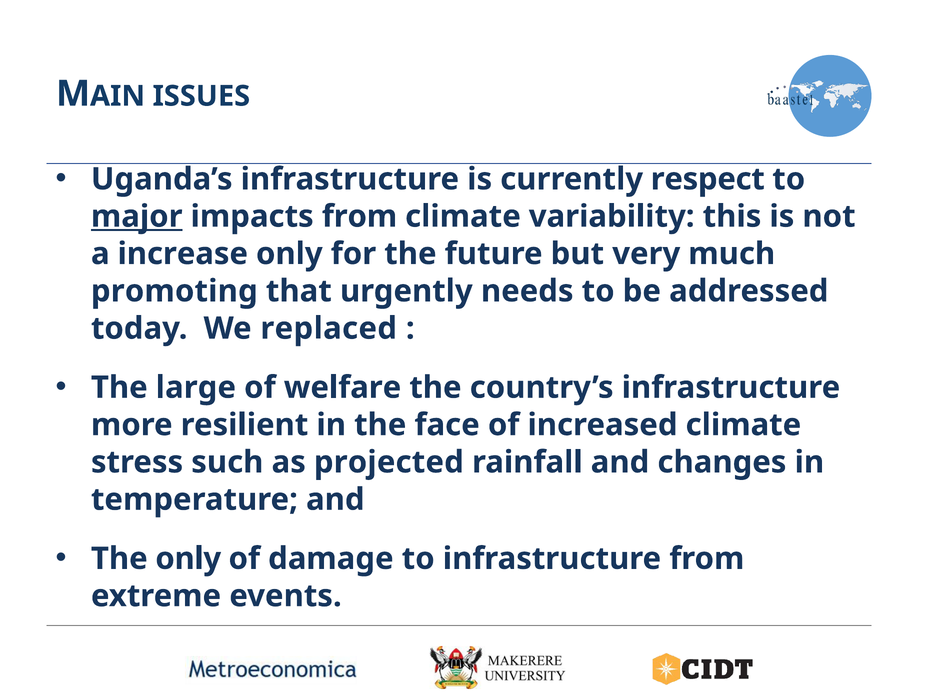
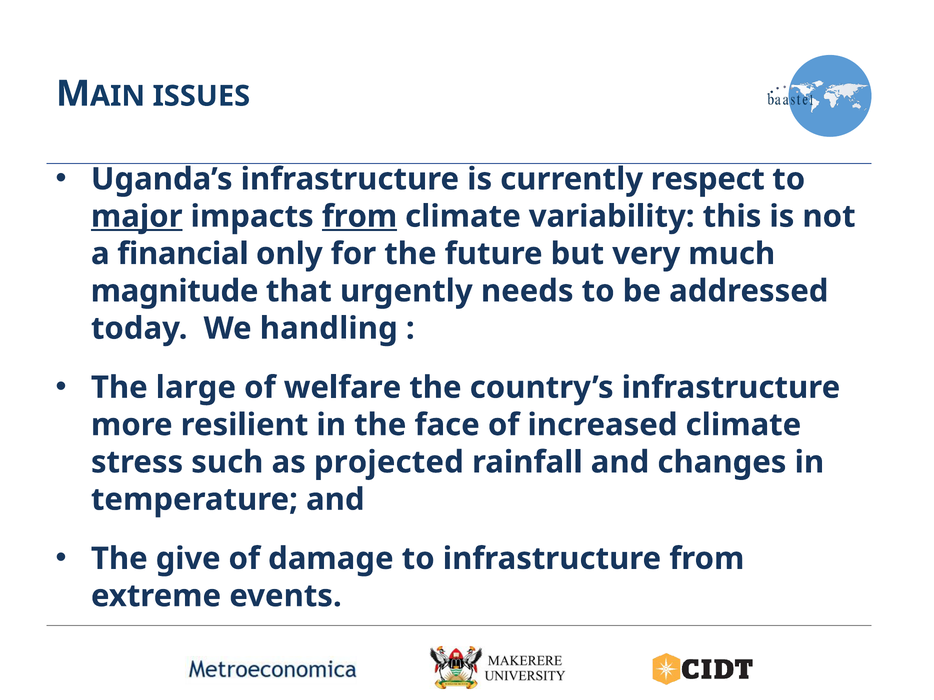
from at (359, 217) underline: none -> present
increase: increase -> financial
promoting: promoting -> magnitude
replaced: replaced -> handling
The only: only -> give
